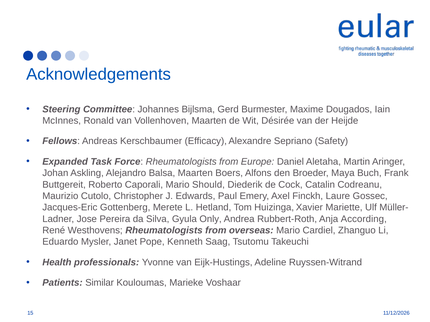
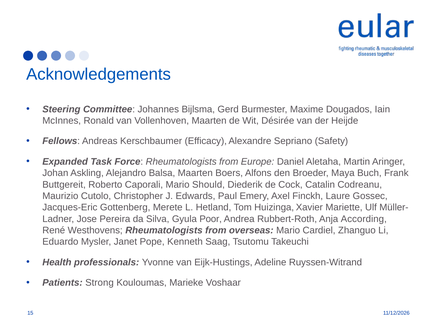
Only: Only -> Poor
Similar: Similar -> Strong
